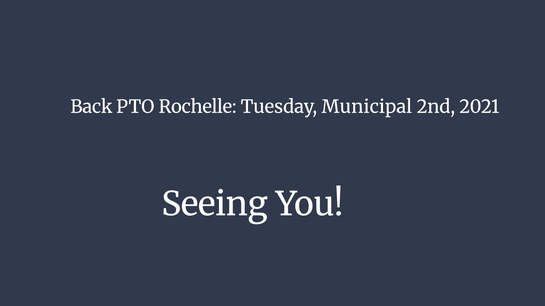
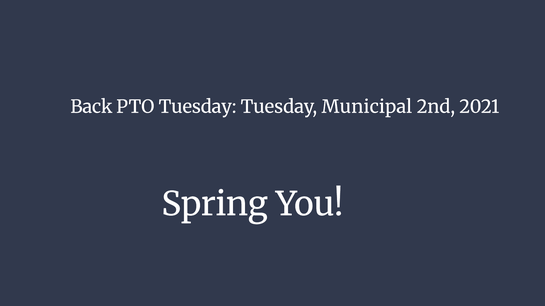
PTO Rochelle: Rochelle -> Tuesday
Seeing: Seeing -> Spring
